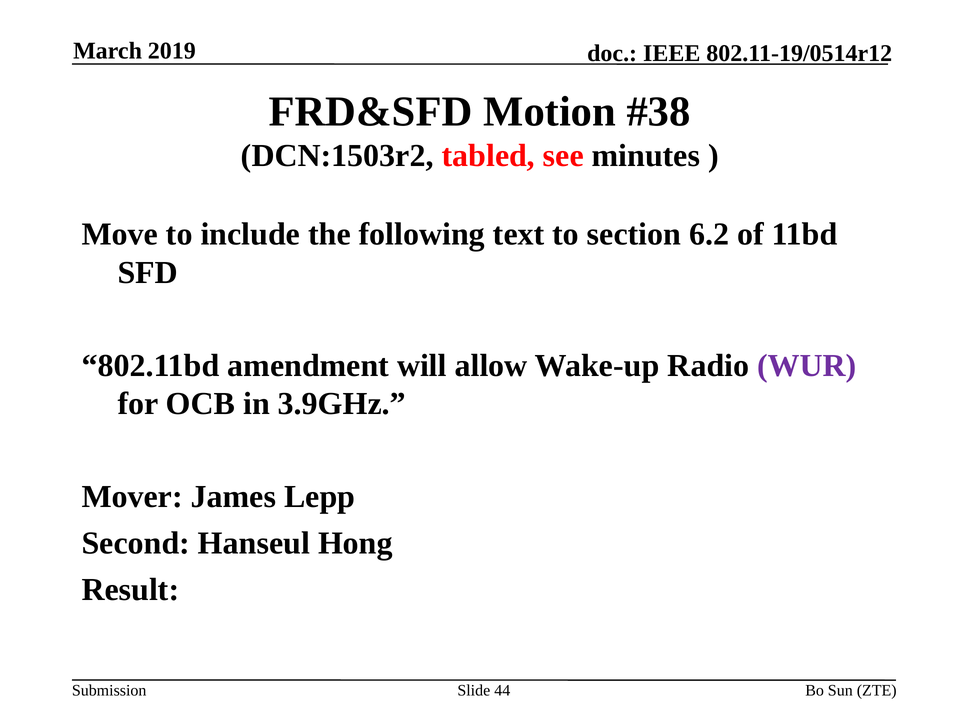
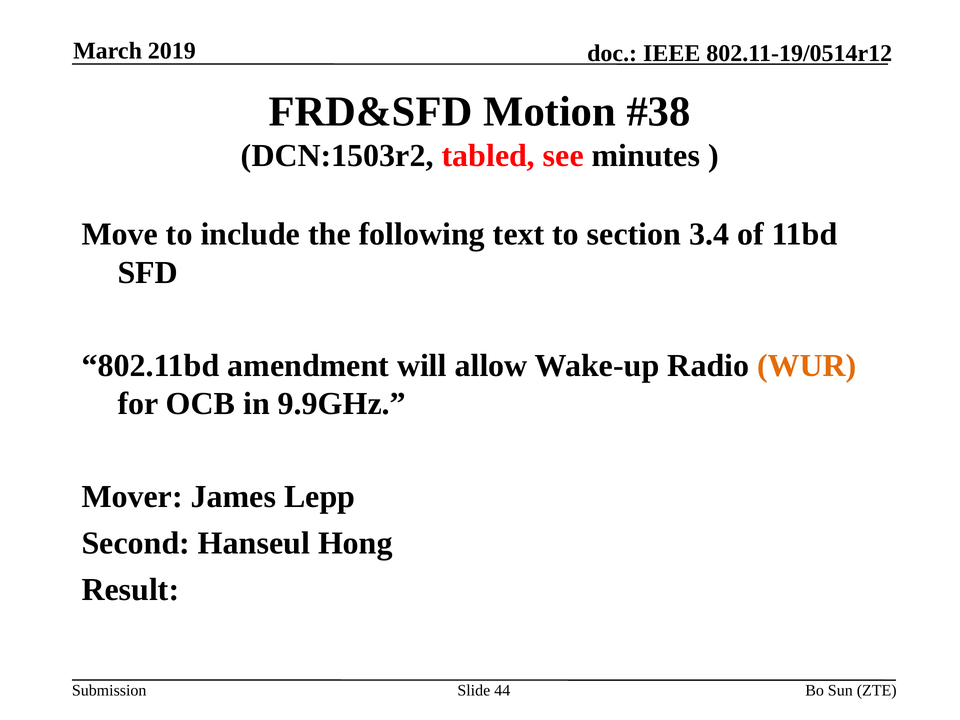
6.2: 6.2 -> 3.4
WUR colour: purple -> orange
3.9GHz: 3.9GHz -> 9.9GHz
